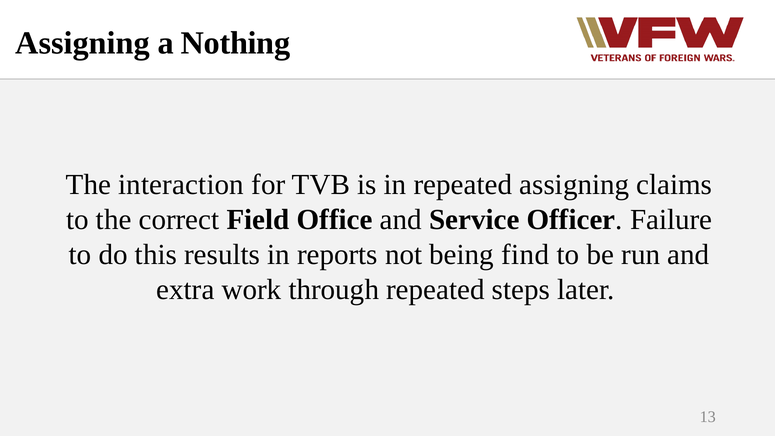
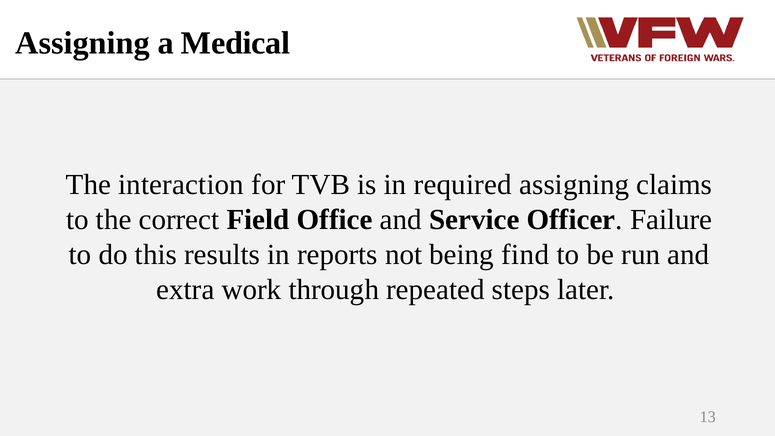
Nothing: Nothing -> Medical
in repeated: repeated -> required
